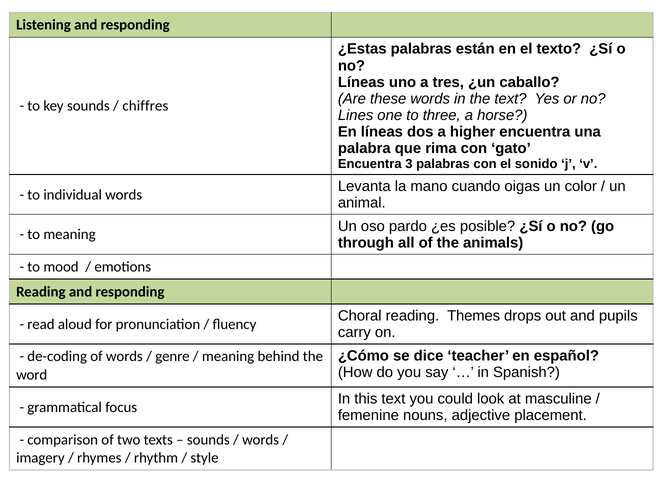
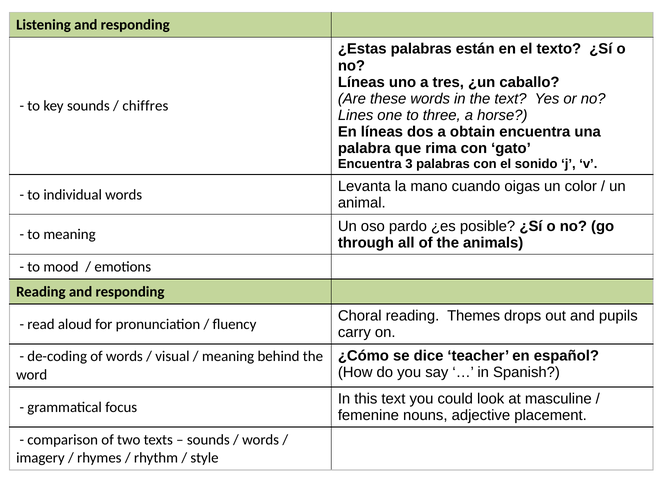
higher: higher -> obtain
genre: genre -> visual
